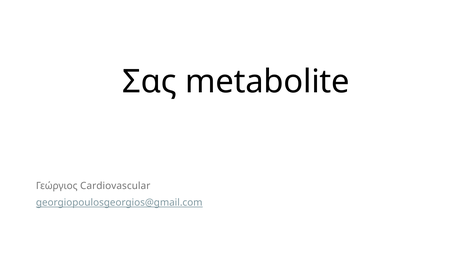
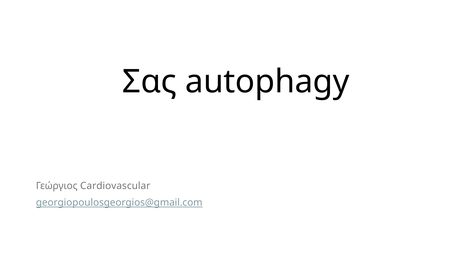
metabolite: metabolite -> autophagy
